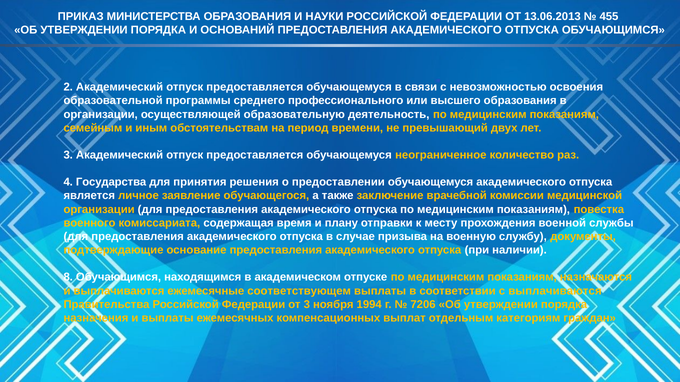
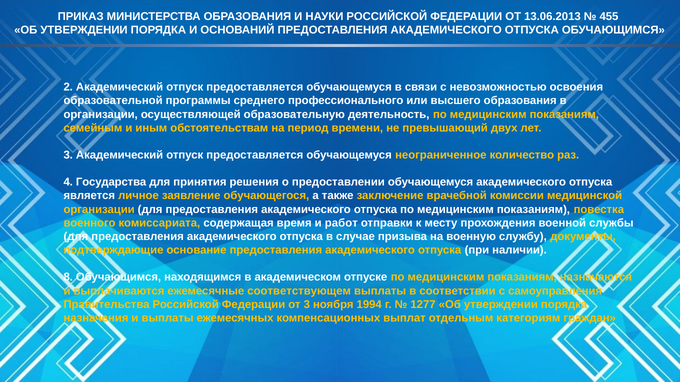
плану: плану -> работ
с выплачиваются: выплачиваются -> самоуправления
7206: 7206 -> 1277
